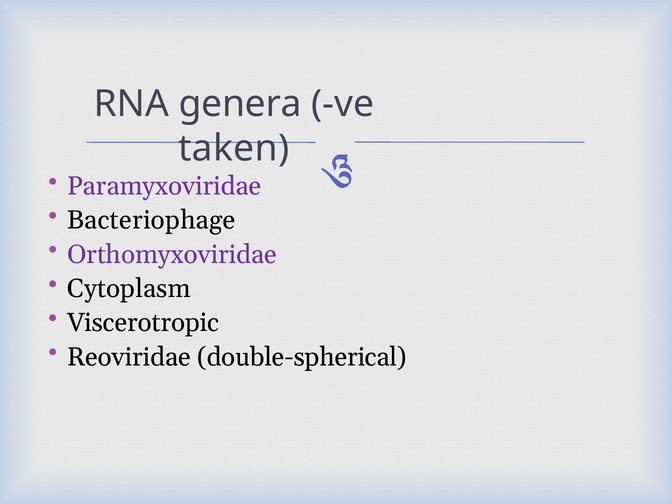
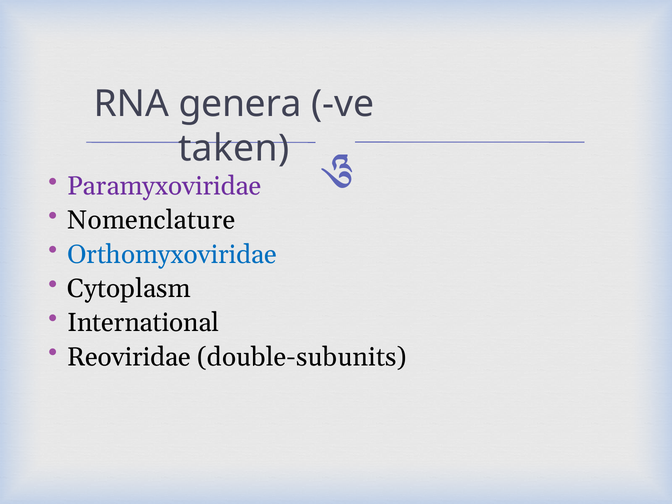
Bacteriophage: Bacteriophage -> Nomenclature
Orthomyxoviridae colour: purple -> blue
Viscerotropic: Viscerotropic -> International
double-spherical: double-spherical -> double-subunits
